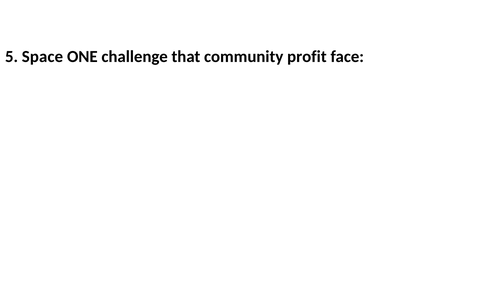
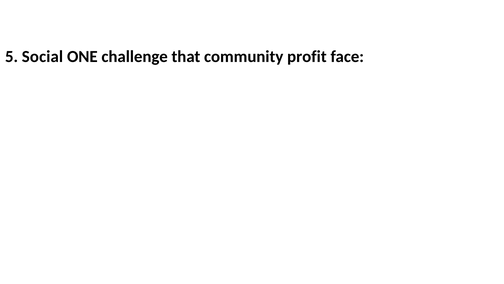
Space: Space -> Social
